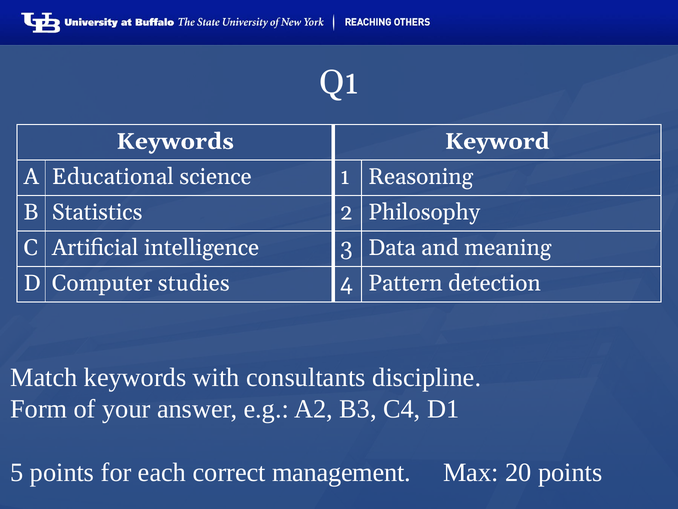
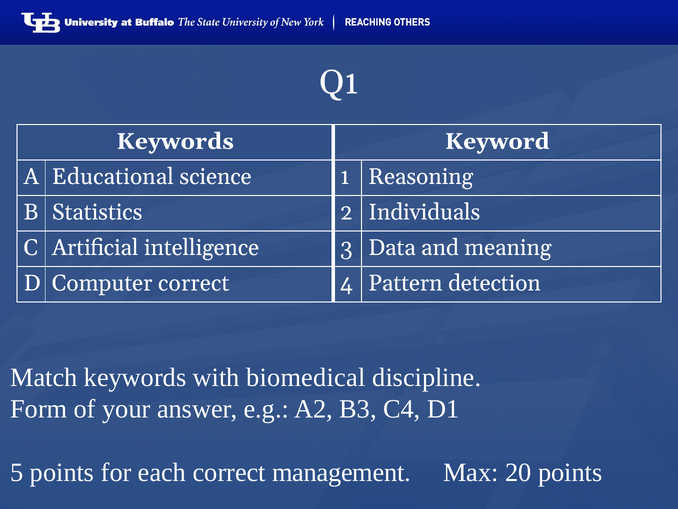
Philosophy: Philosophy -> Individuals
Computer studies: studies -> correct
consultants: consultants -> biomedical
